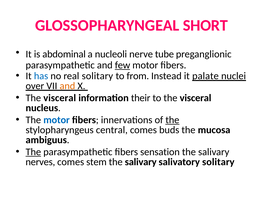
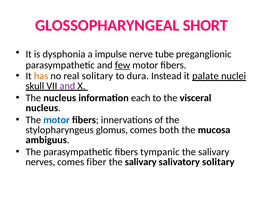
abdominal: abdominal -> dysphonia
nucleoli: nucleoli -> impulse
has colour: blue -> orange
from: from -> dura
over: over -> skull
and at (67, 86) colour: orange -> purple
visceral at (60, 98): visceral -> nucleus
their: their -> each
the at (172, 120) underline: present -> none
central: central -> glomus
buds: buds -> both
The at (33, 152) underline: present -> none
sensation: sensation -> tympanic
stem: stem -> fiber
